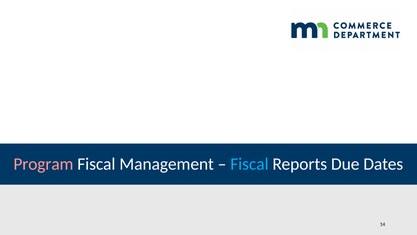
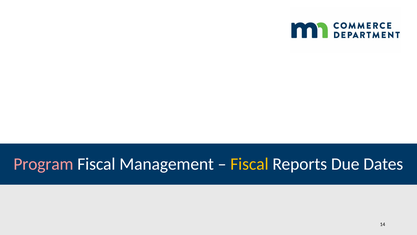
Fiscal at (249, 164) colour: light blue -> yellow
